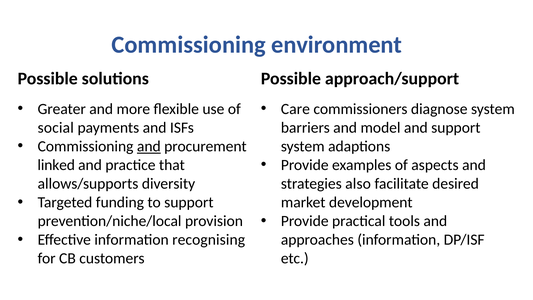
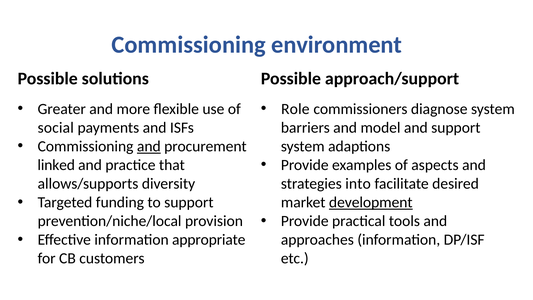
Care: Care -> Role
also: also -> into
development underline: none -> present
recognising: recognising -> appropriate
